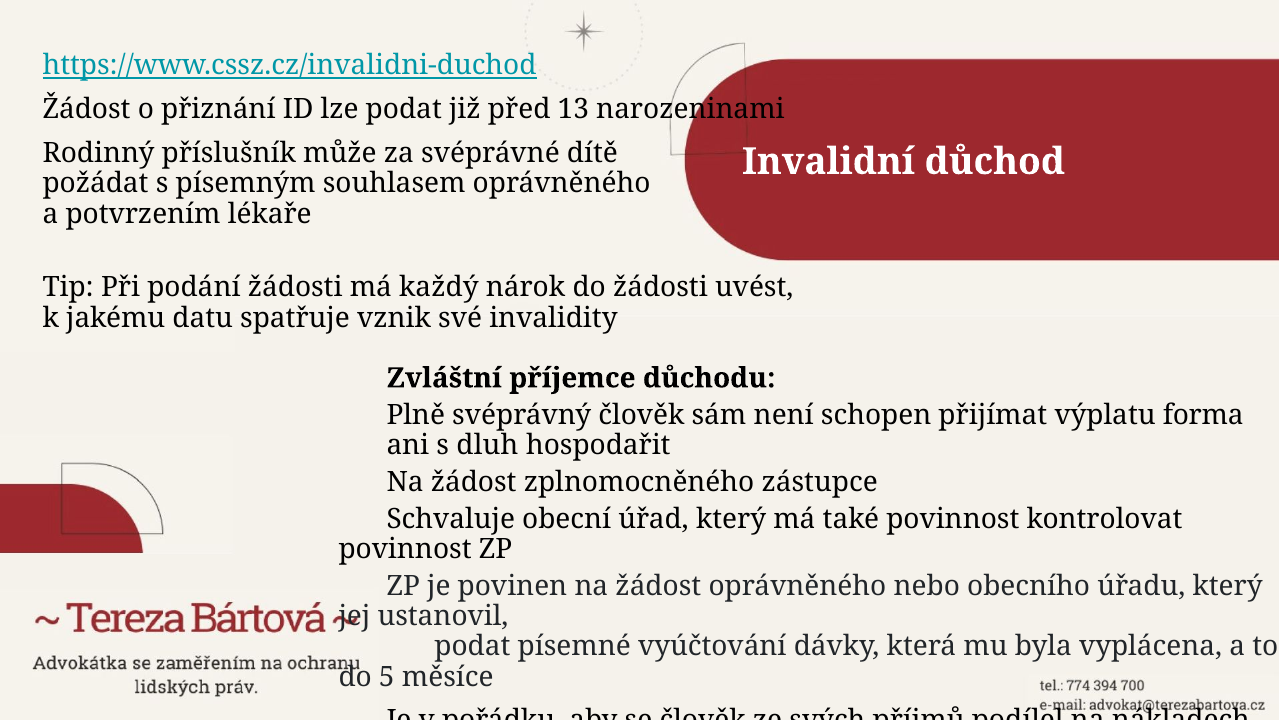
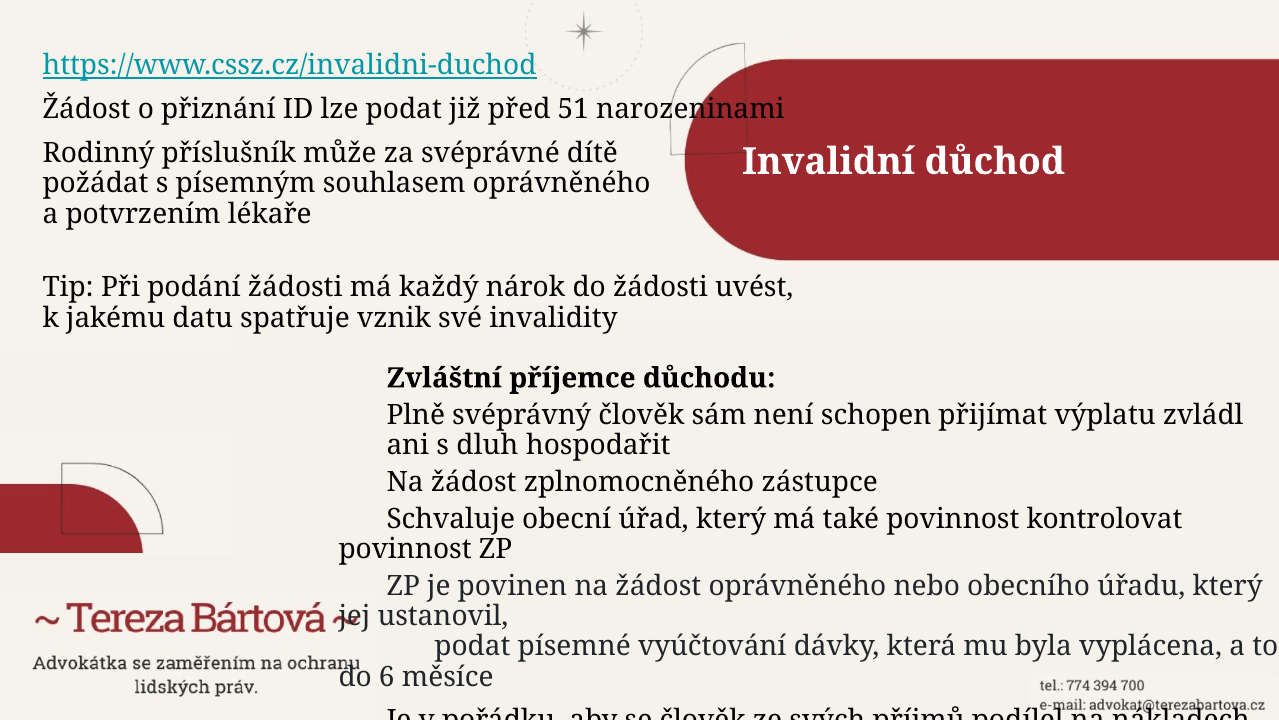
13: 13 -> 51
forma: forma -> zvládl
5: 5 -> 6
